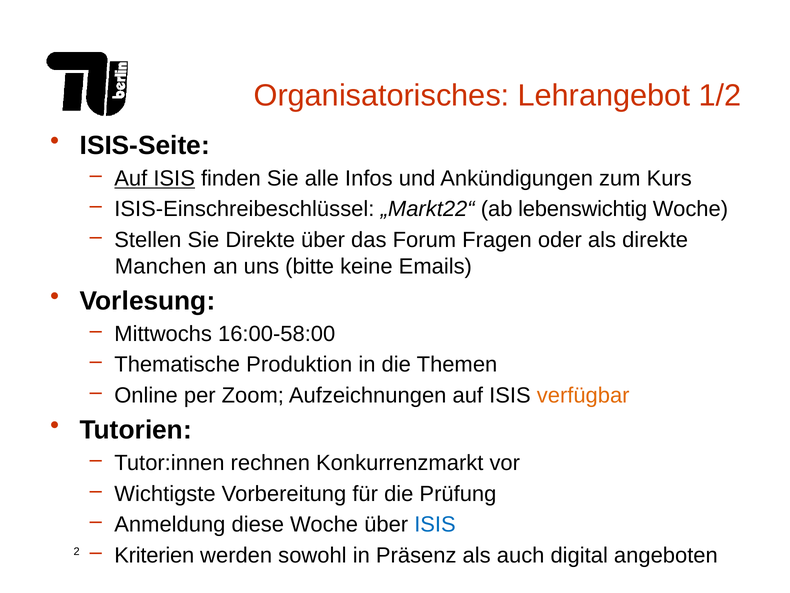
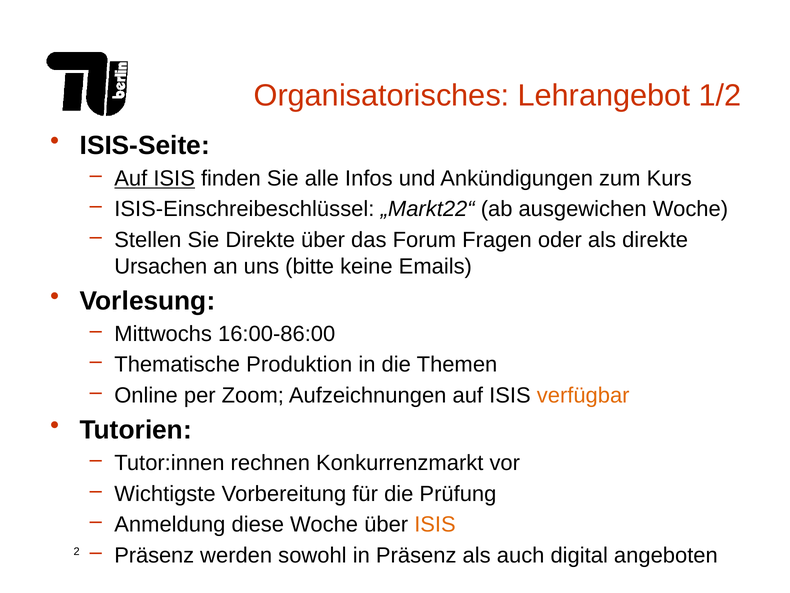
lebenswichtig: lebenswichtig -> ausgewichen
Manchen: Manchen -> Ursachen
16:00-58:00: 16:00-58:00 -> 16:00-86:00
ISIS at (435, 524) colour: blue -> orange
Kriterien at (154, 555): Kriterien -> Präsenz
